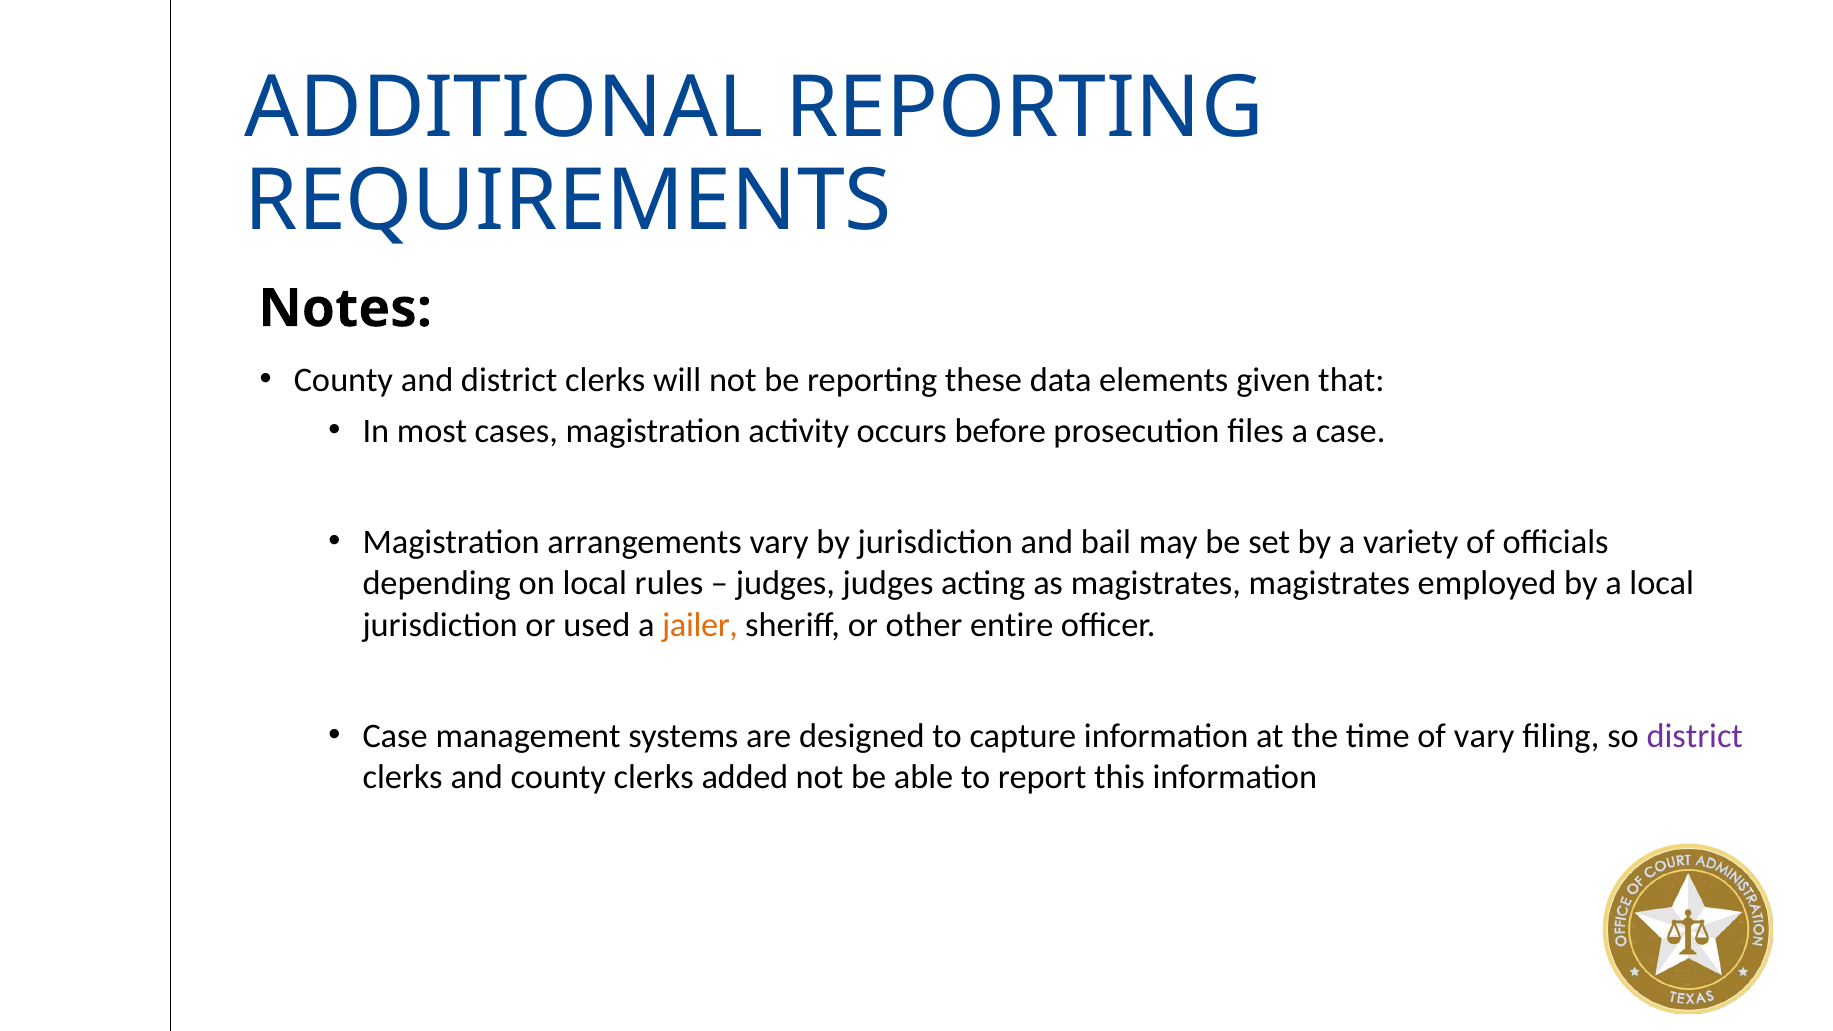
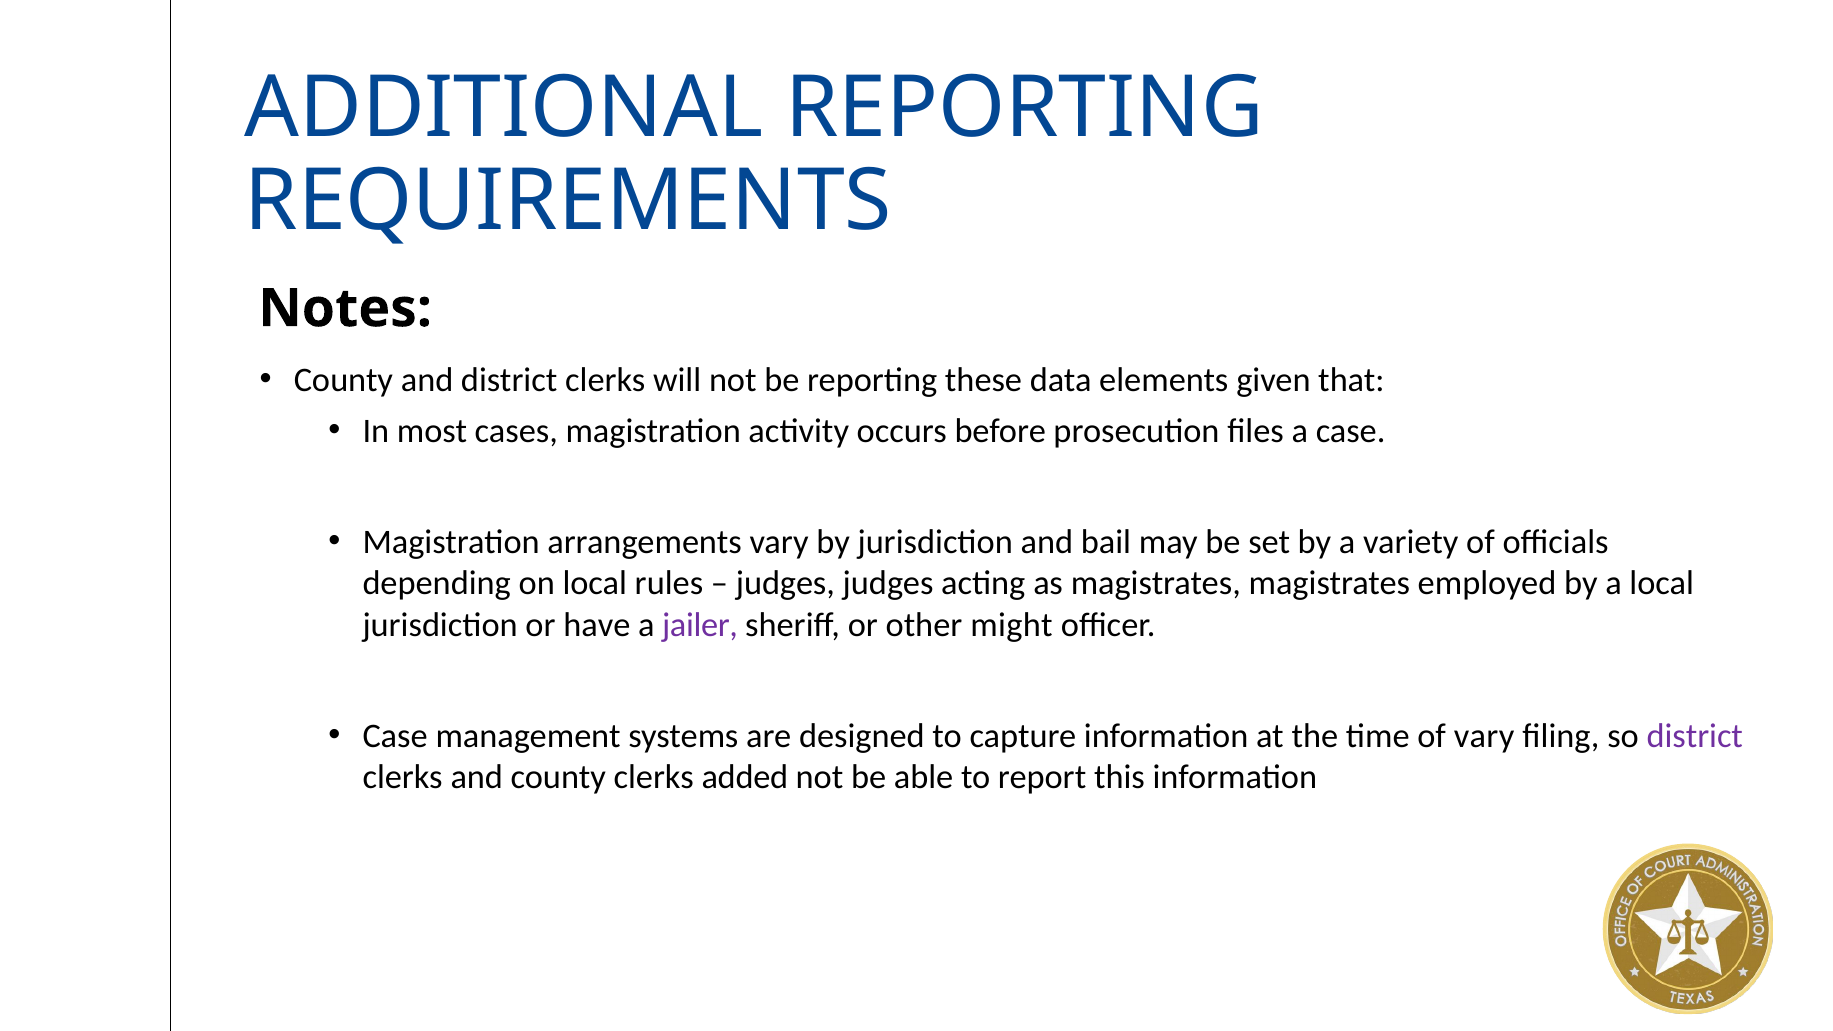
used: used -> have
jailer colour: orange -> purple
entire: entire -> might
